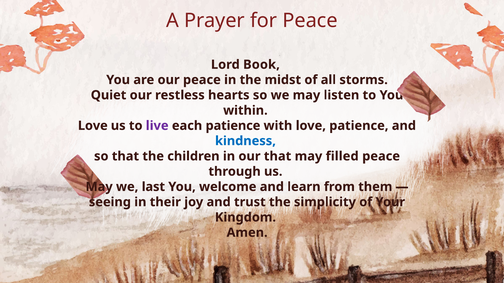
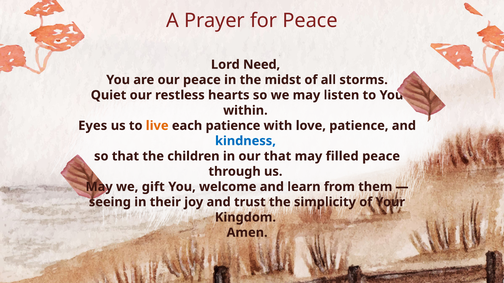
Book: Book -> Need
Love at (93, 126): Love -> Eyes
live colour: purple -> orange
last: last -> gift
